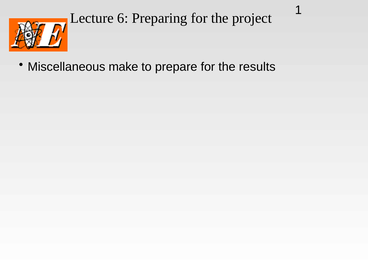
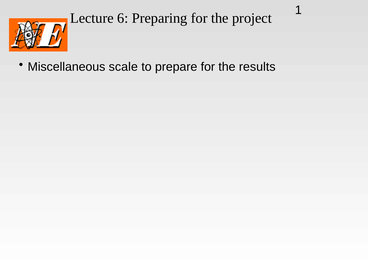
make: make -> scale
